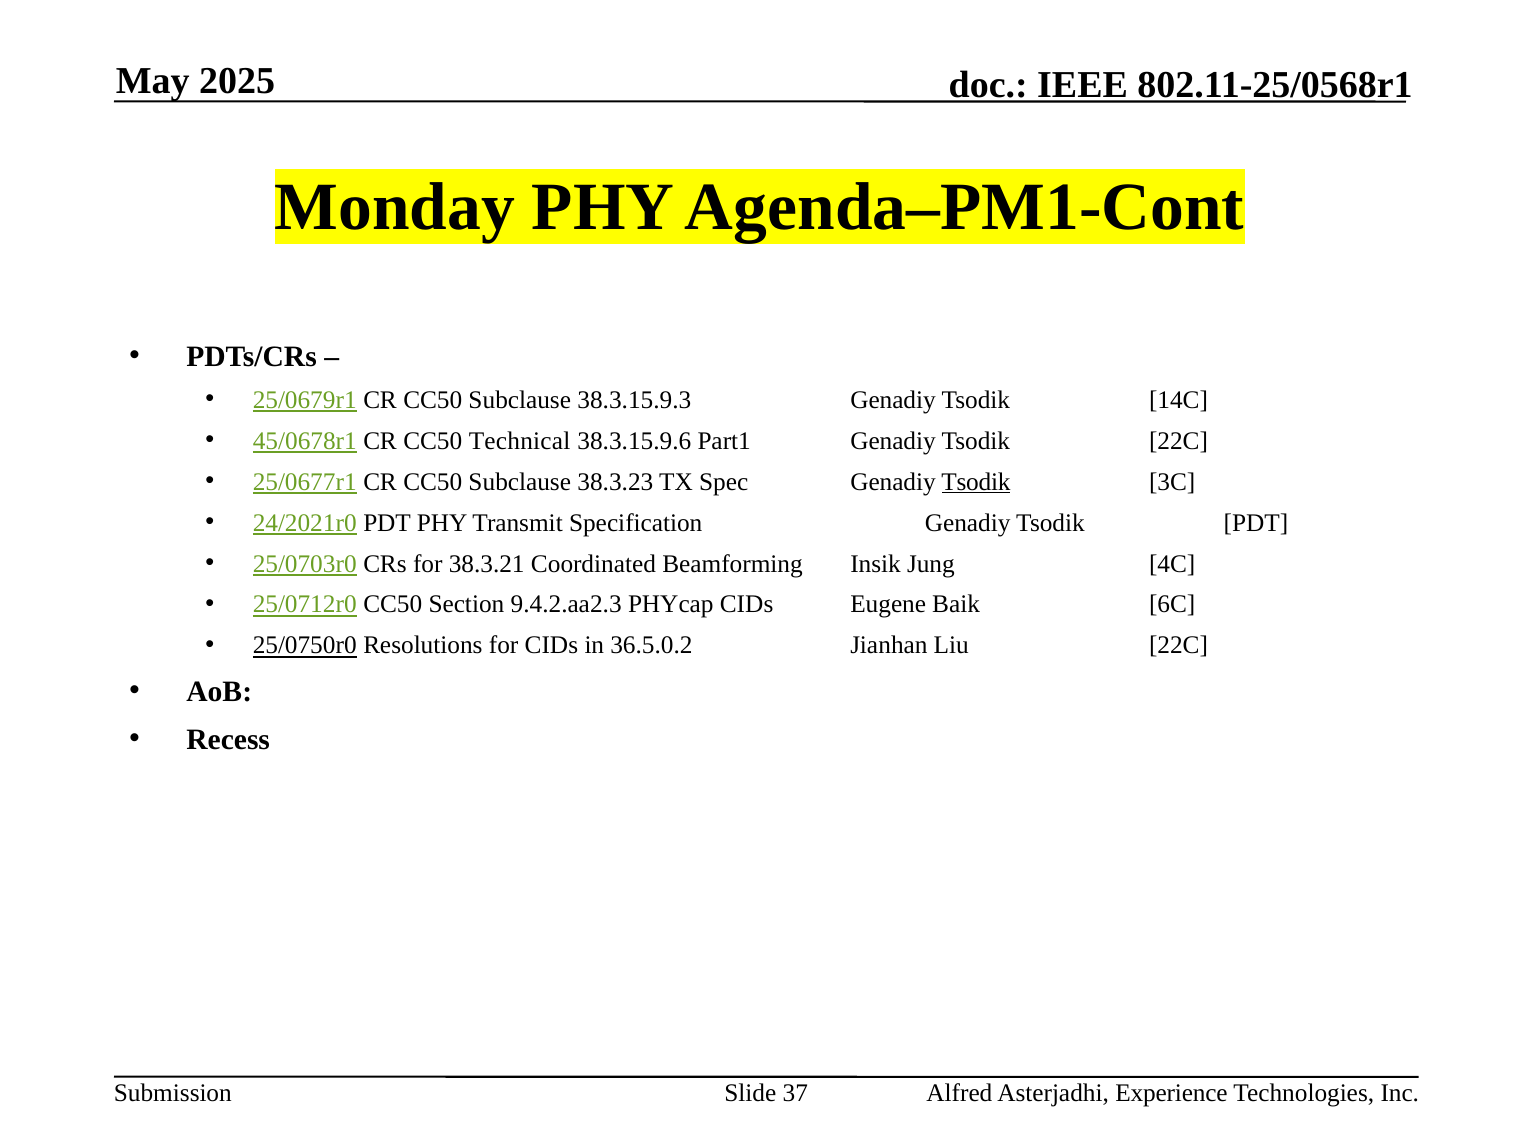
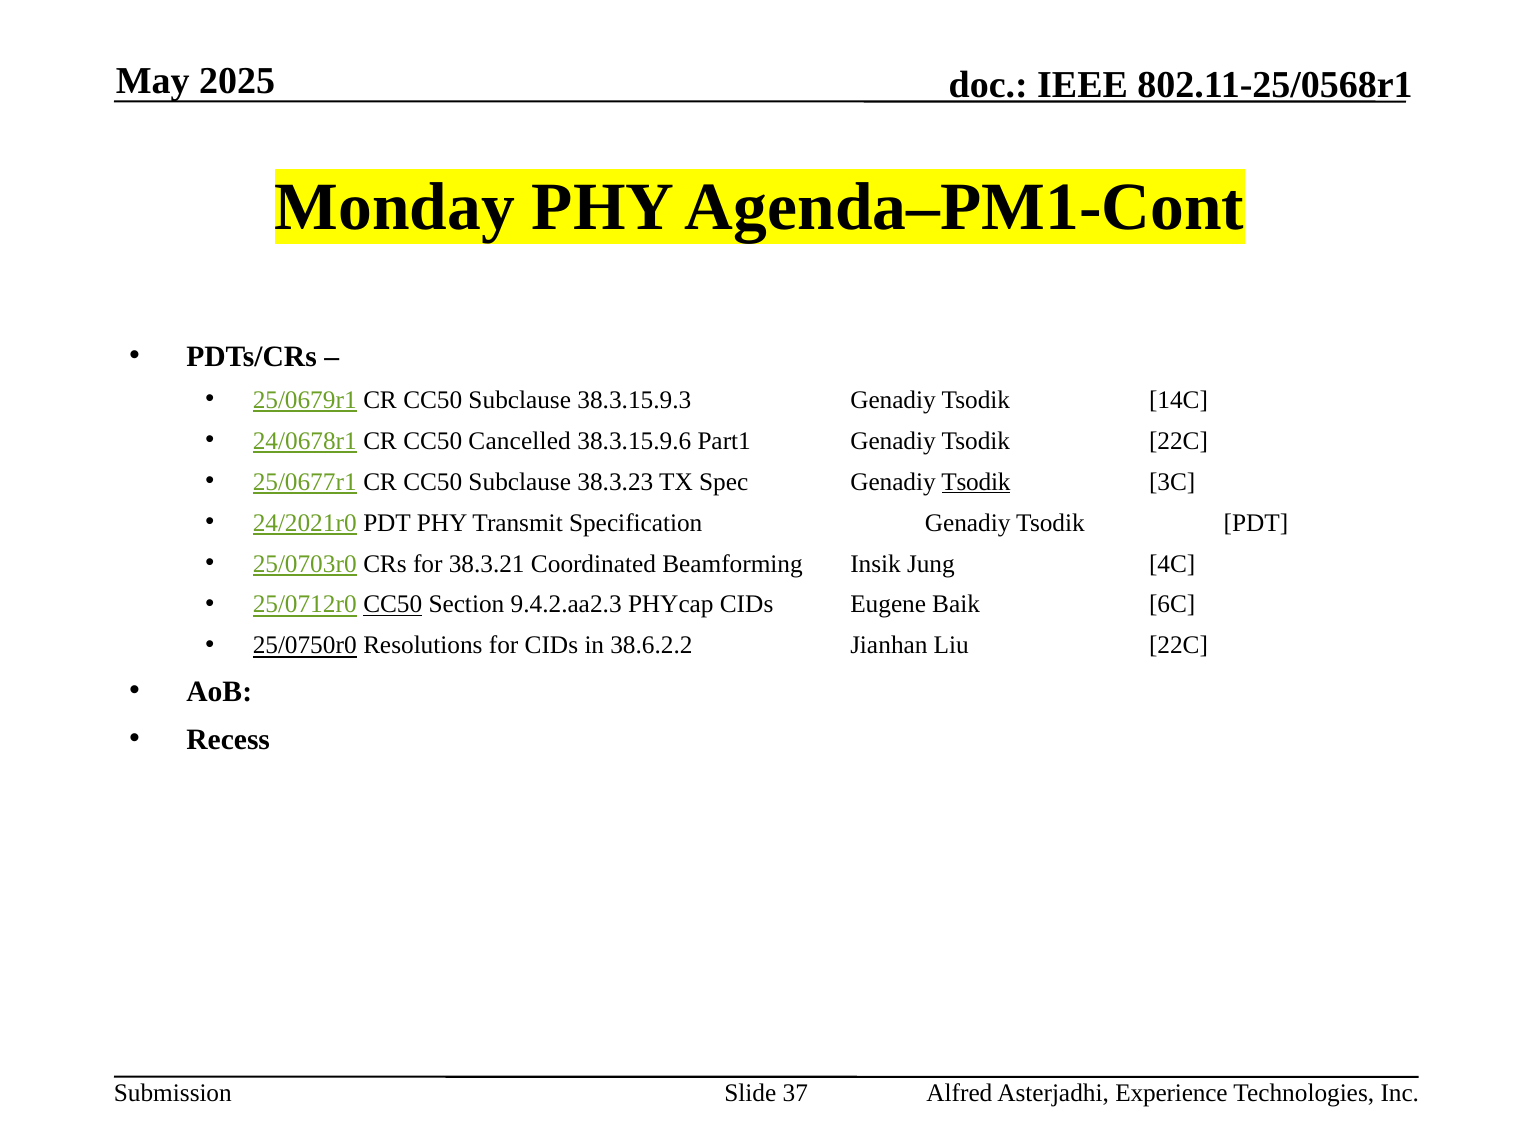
45/0678r1: 45/0678r1 -> 24/0678r1
Technical: Technical -> Cancelled
CC50 at (393, 605) underline: none -> present
36.5.0.2: 36.5.0.2 -> 38.6.2.2
